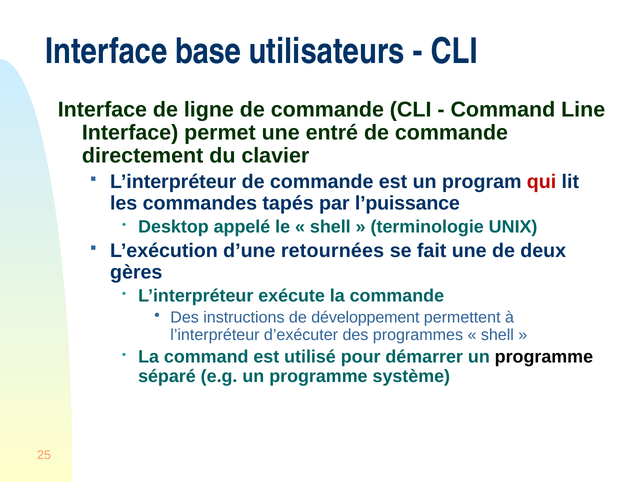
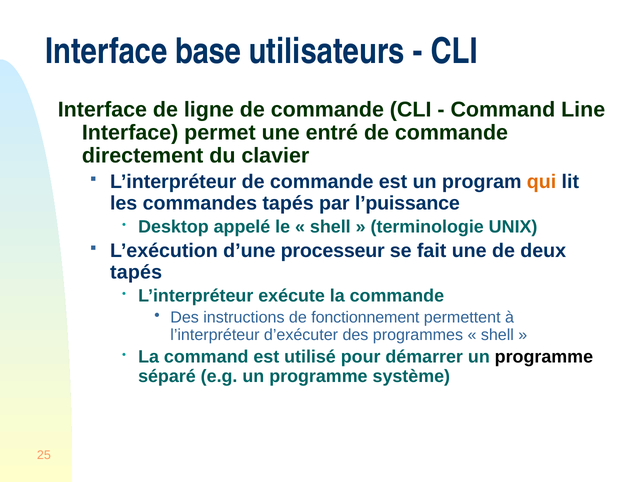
qui colour: red -> orange
retournées: retournées -> processeur
gères at (136, 272): gères -> tapés
développement: développement -> fonctionnement
